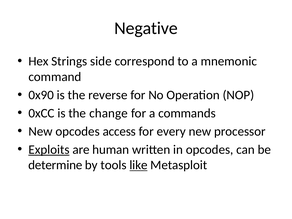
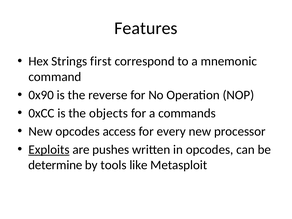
Negative: Negative -> Features
side: side -> first
change: change -> objects
human: human -> pushes
like underline: present -> none
